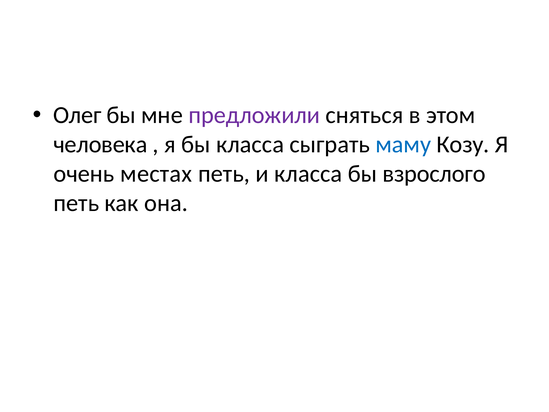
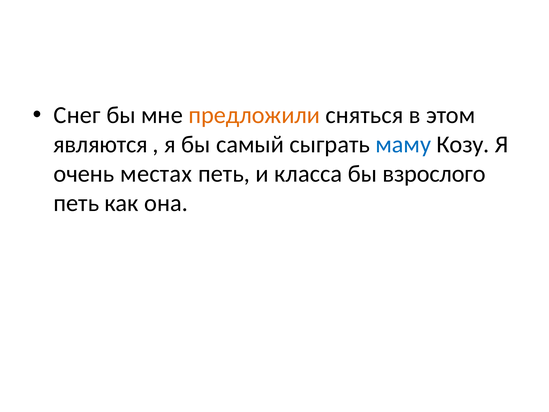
Олег: Олег -> Снег
предложили colour: purple -> orange
человека: человека -> являются
бы класса: класса -> самый
